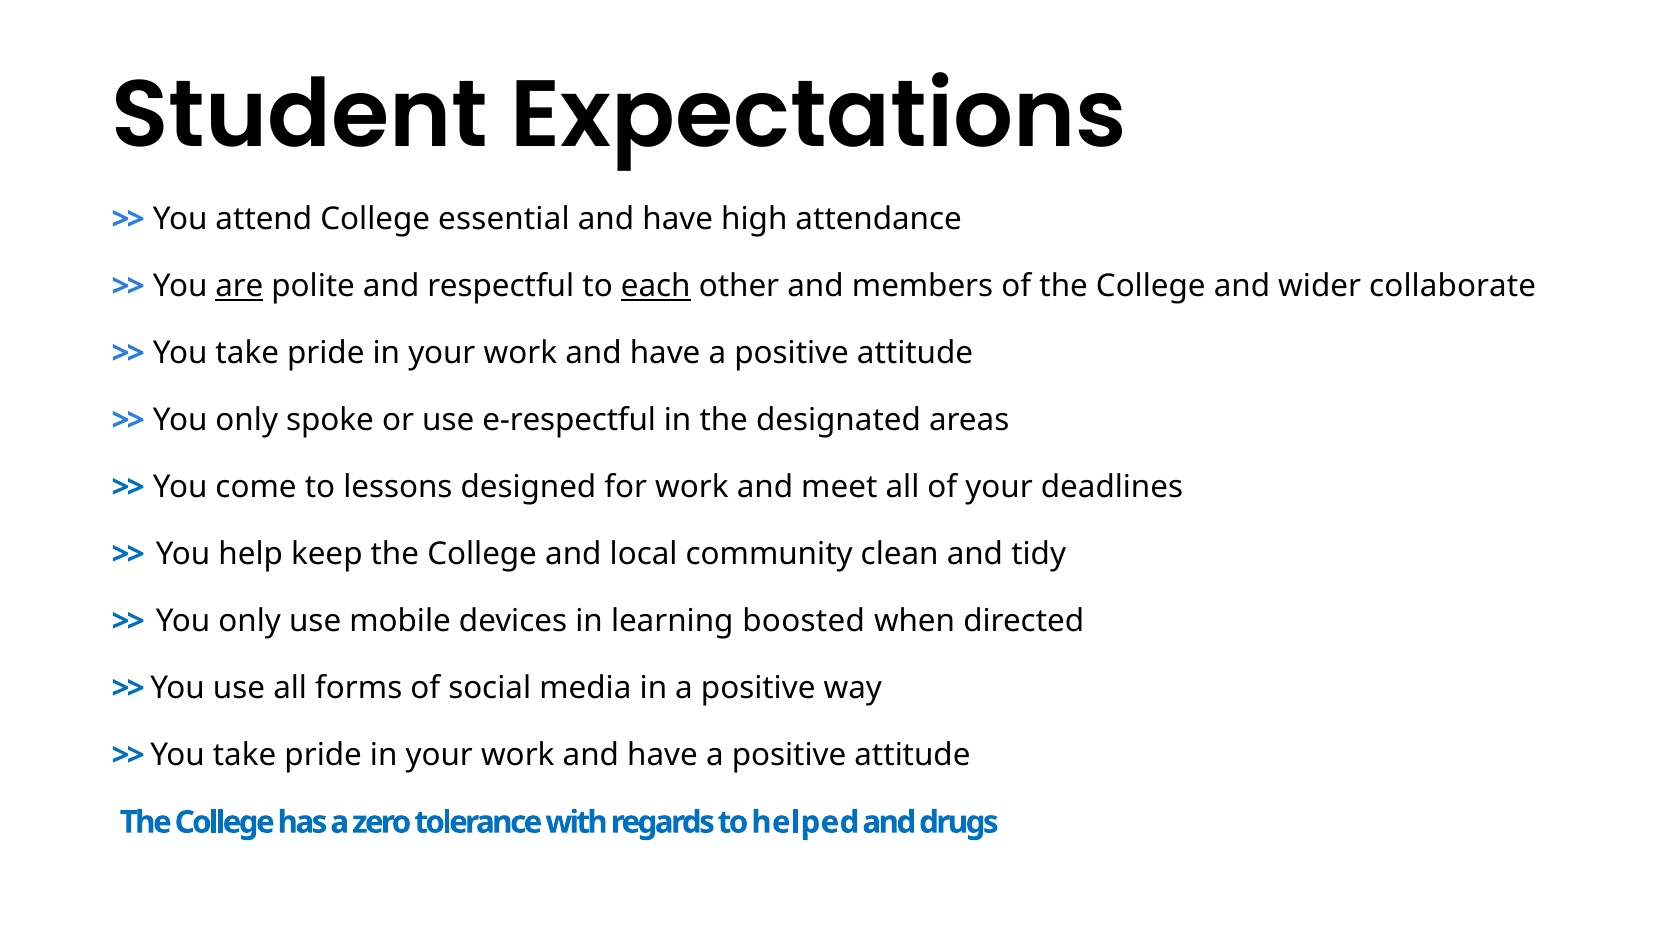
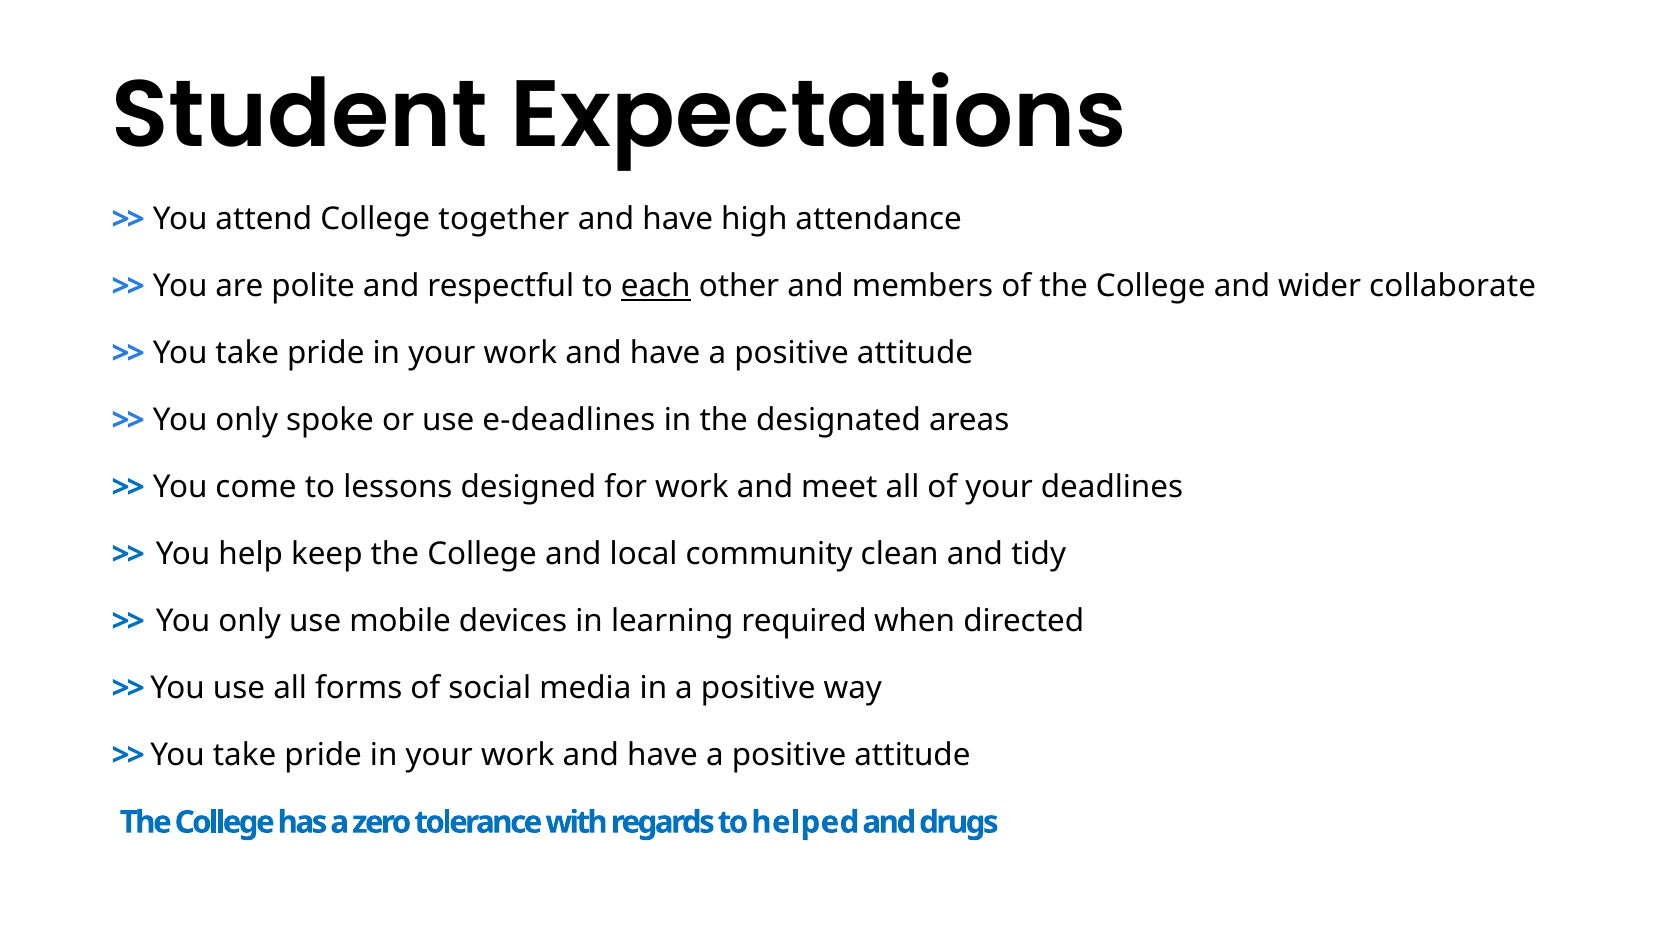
essential: essential -> together
are underline: present -> none
e-respectful: e-respectful -> e-deadlines
boosted: boosted -> required
